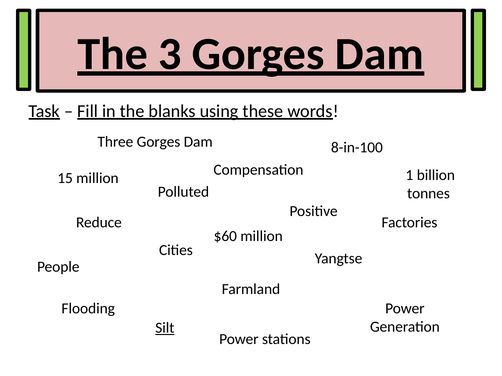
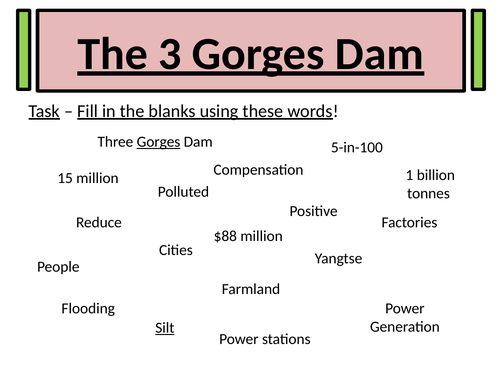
Gorges at (159, 142) underline: none -> present
8-in-100: 8-in-100 -> 5-in-100
$60: $60 -> $88
